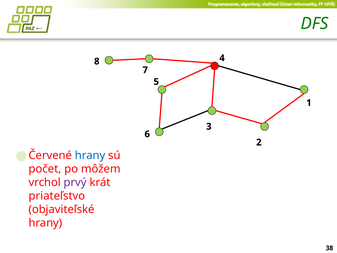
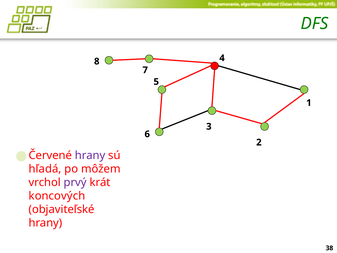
hrany at (90, 155) colour: blue -> purple
počet: počet -> hľadá
priateľstvo: priateľstvo -> koncových
